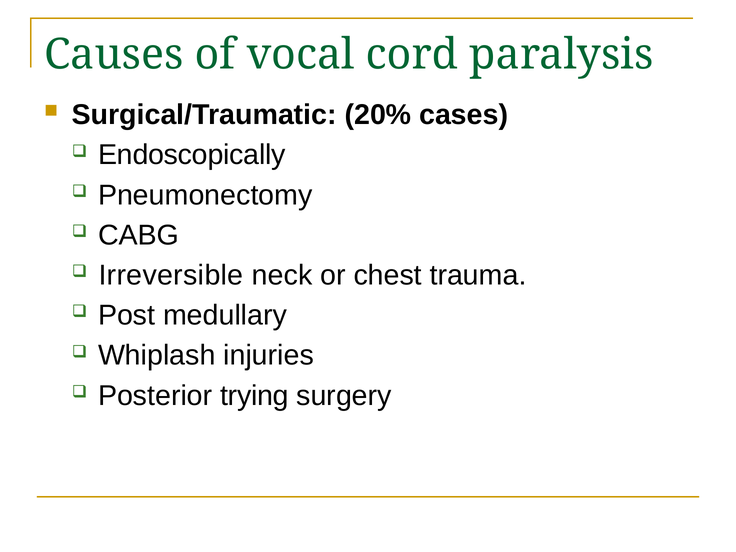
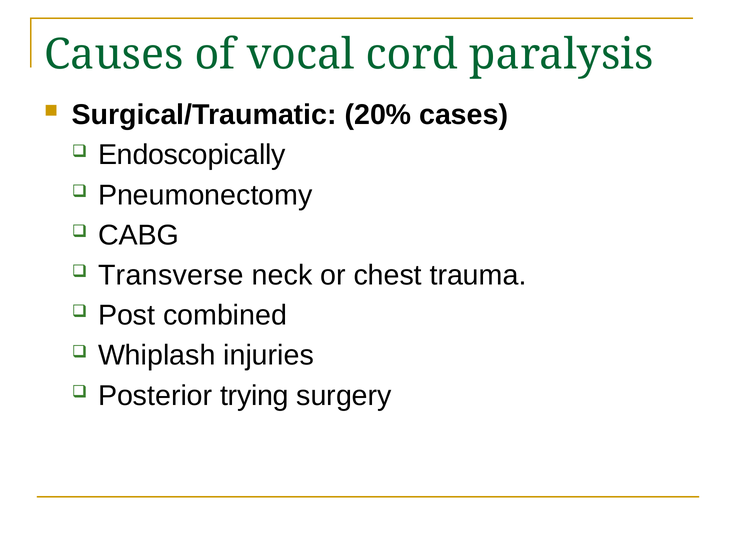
Irreversible: Irreversible -> Transverse
medullary: medullary -> combined
